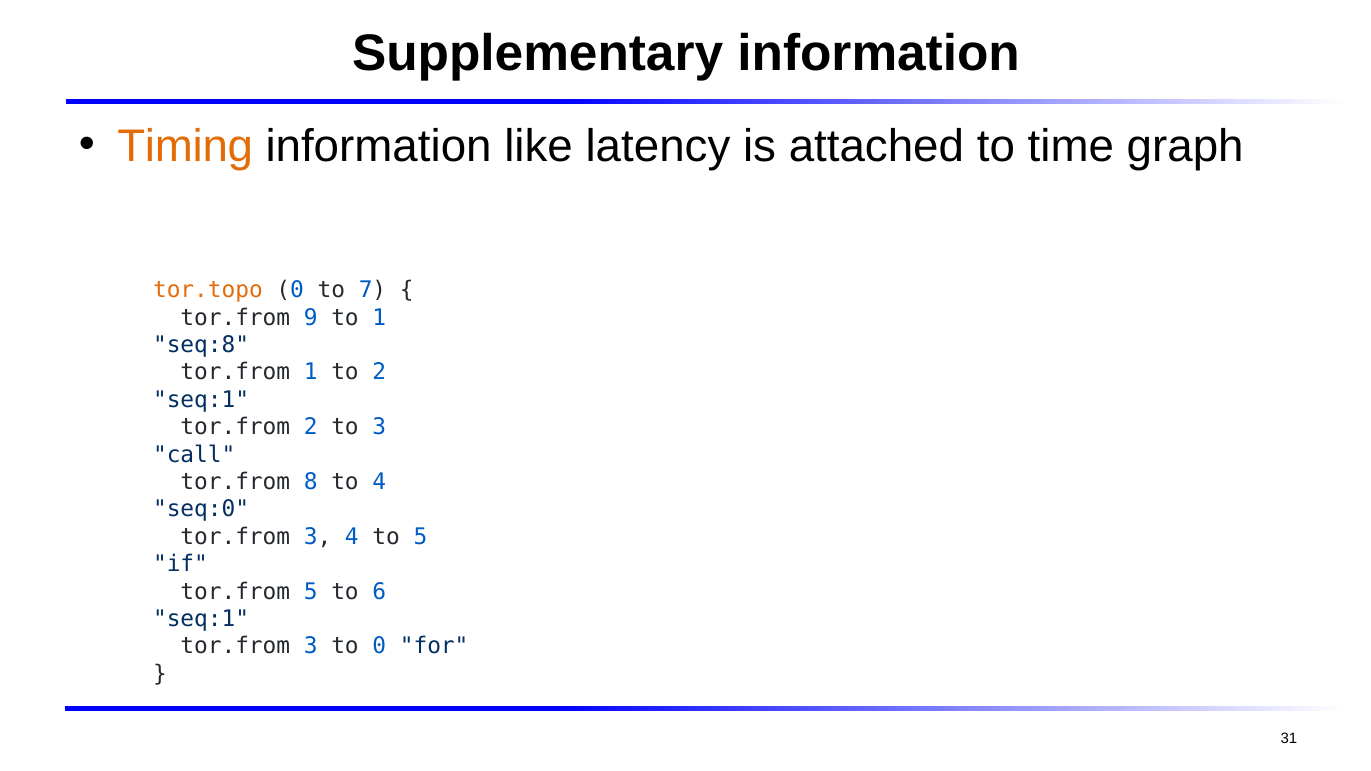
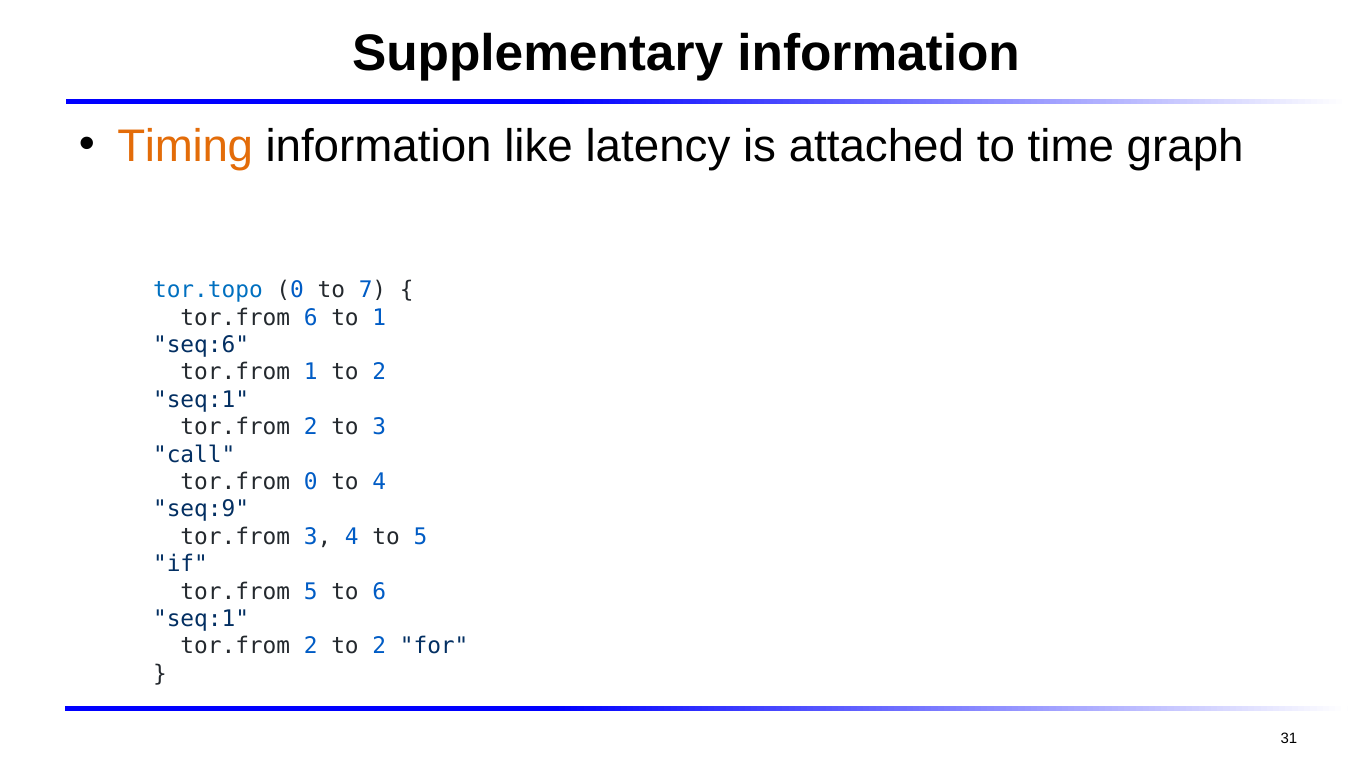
tor.topo colour: orange -> blue
tor.from 9: 9 -> 6
seq:8: seq:8 -> seq:6
tor.from 8: 8 -> 0
seq:0: seq:0 -> seq:9
3 at (311, 646): 3 -> 2
0 at (379, 646): 0 -> 2
